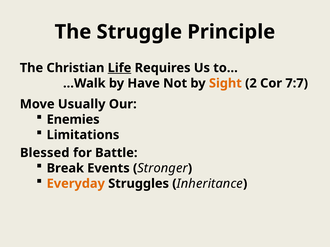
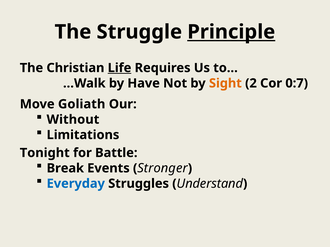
Principle underline: none -> present
7:7: 7:7 -> 0:7
Usually: Usually -> Goliath
Enemies: Enemies -> Without
Blessed: Blessed -> Tonight
Everyday colour: orange -> blue
Inheritance: Inheritance -> Understand
